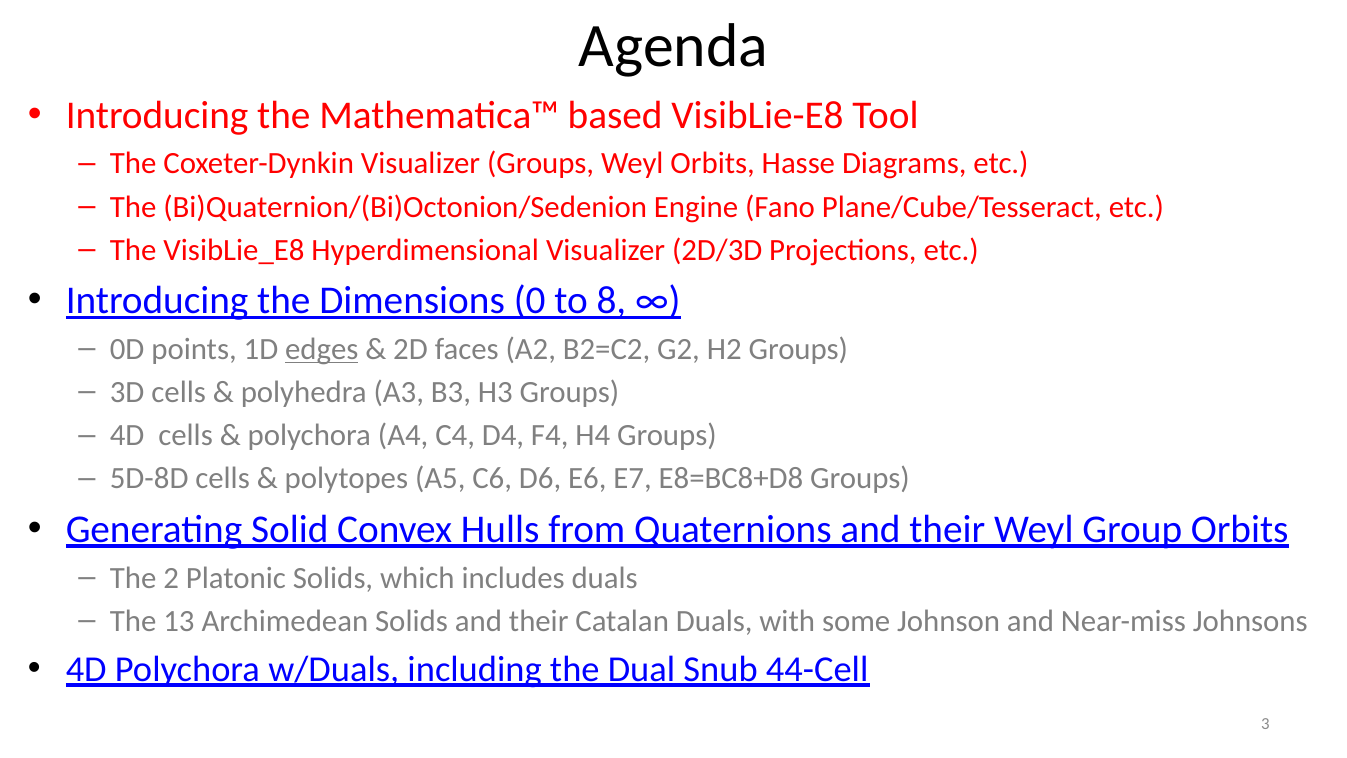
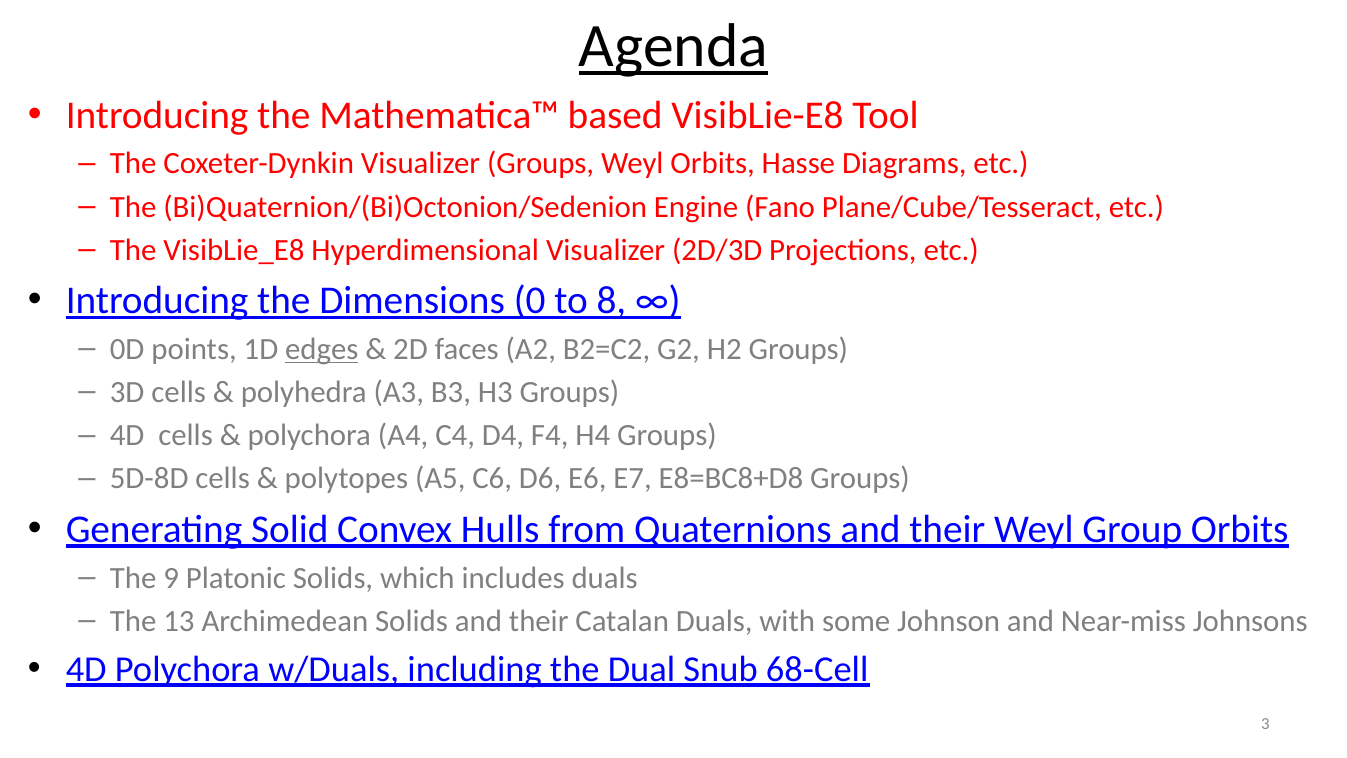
Agenda underline: none -> present
2: 2 -> 9
44-Cell: 44-Cell -> 68-Cell
